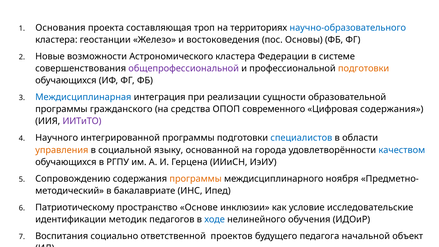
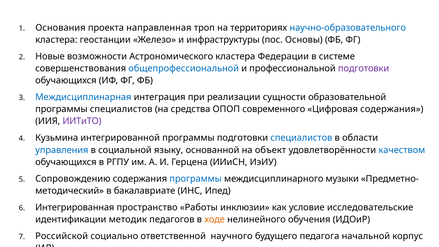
составляющая: составляющая -> направленная
востоковедения: востоковедения -> инфраструктуры
общепрофессиональной colour: purple -> blue
подготовки at (364, 68) colour: orange -> purple
программы гражданского: гражданского -> специалистов
Научного: Научного -> Кузьмина
управления colour: orange -> blue
города: города -> объект
программы at (196, 179) colour: orange -> blue
ноября: ноября -> музыки
Патриотическому: Патриотическому -> Интегрированная
Основе: Основе -> Работы
ходе colour: blue -> orange
Воспитания: Воспитания -> Российской
проектов: проектов -> научного
объект: объект -> корпус
